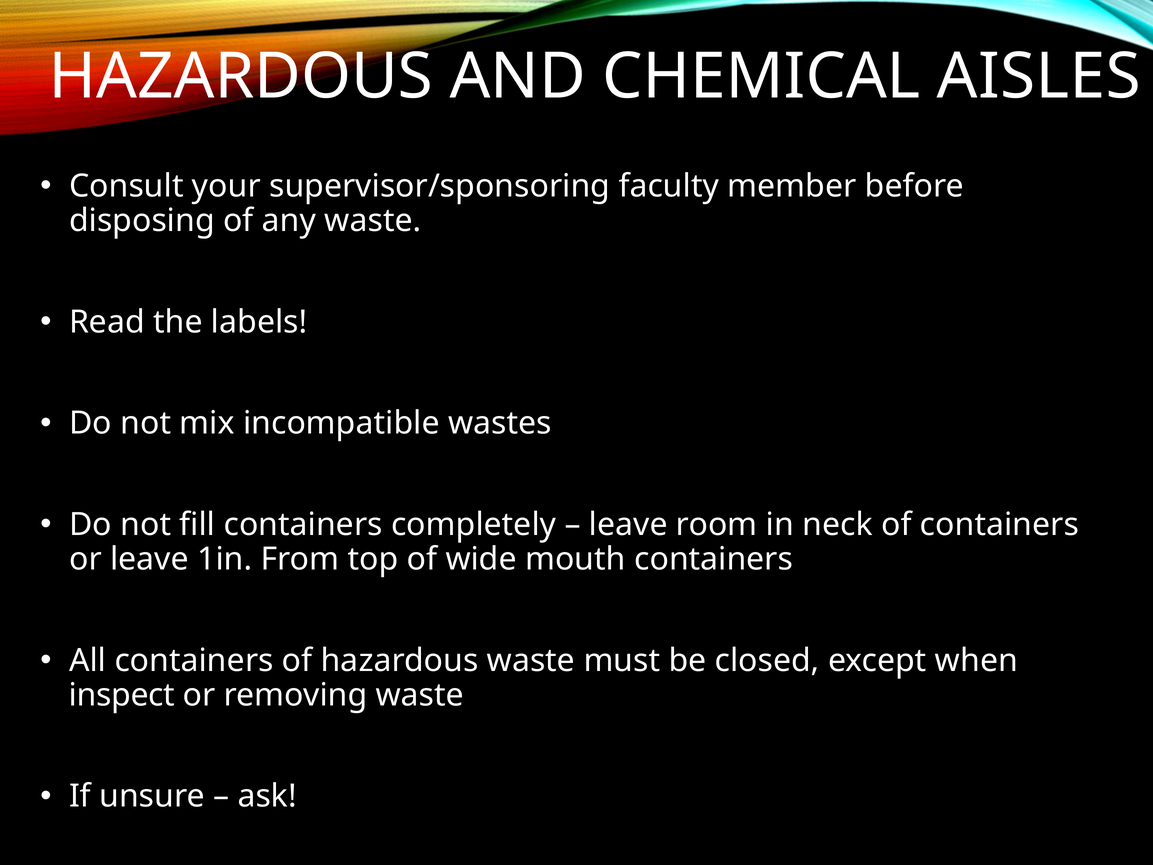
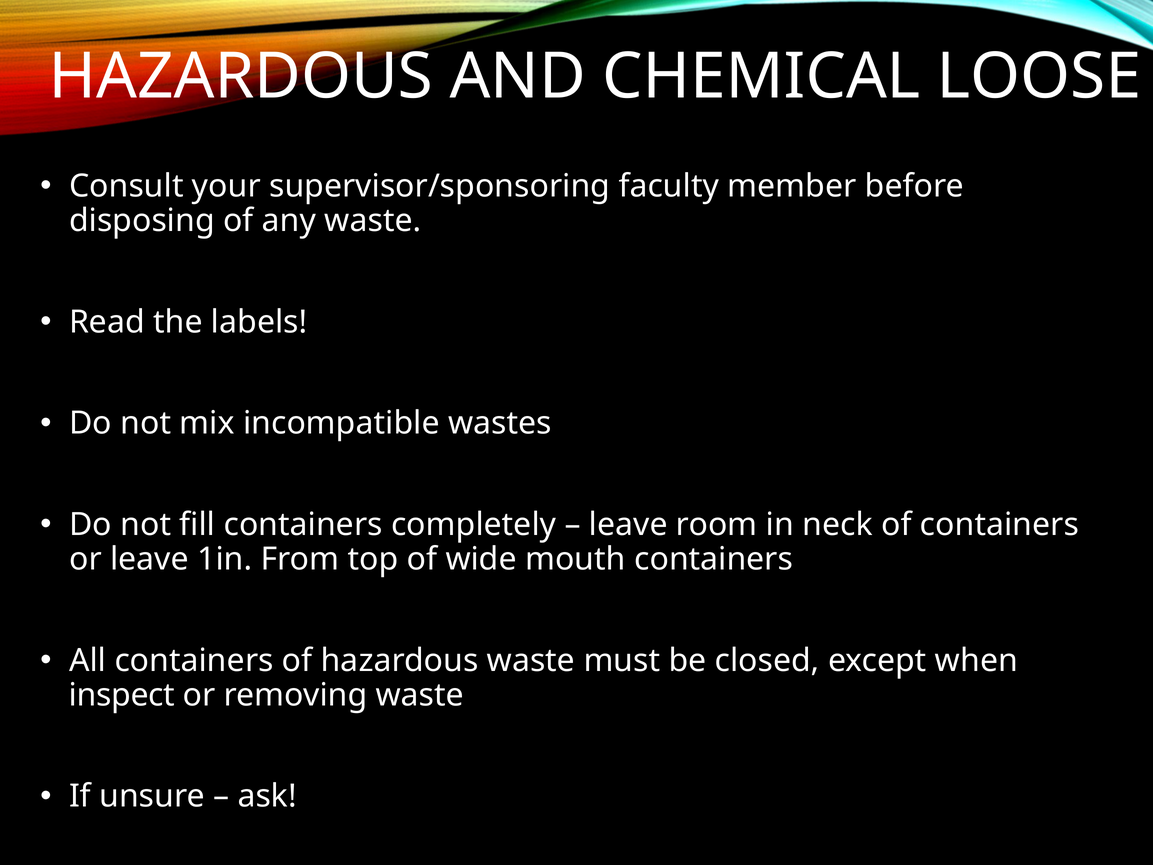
AISLES: AISLES -> LOOSE
